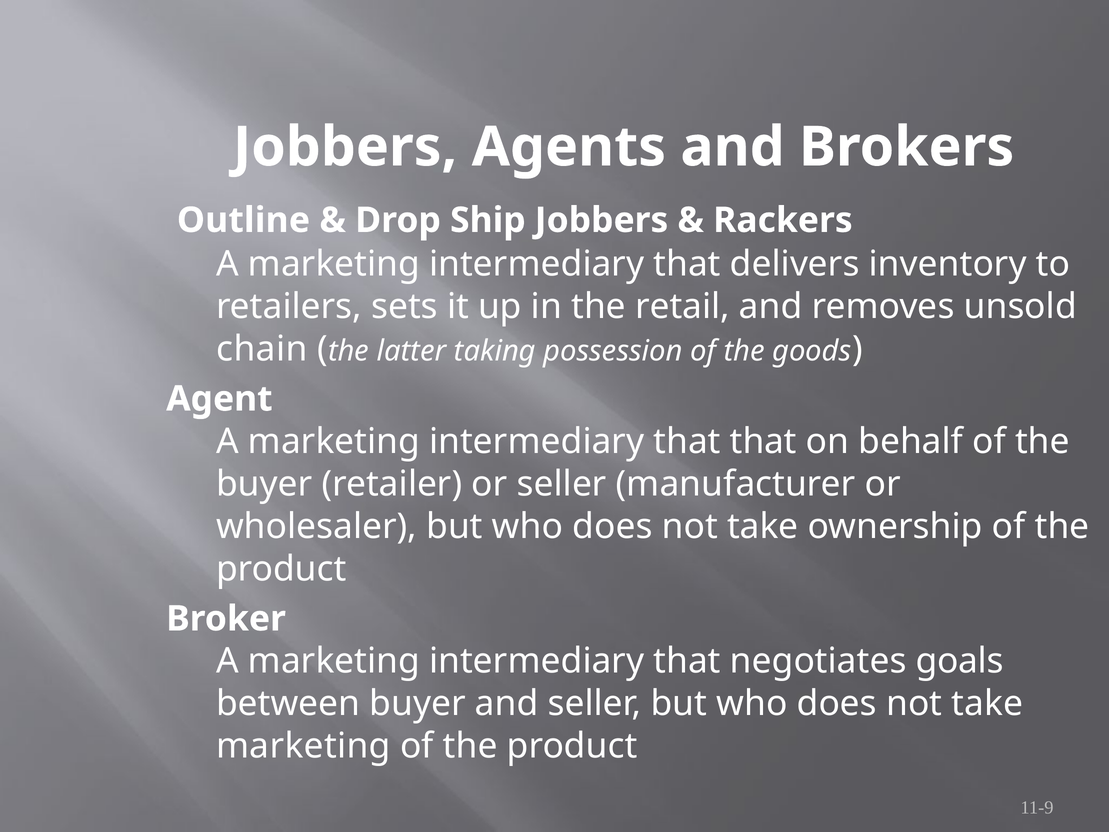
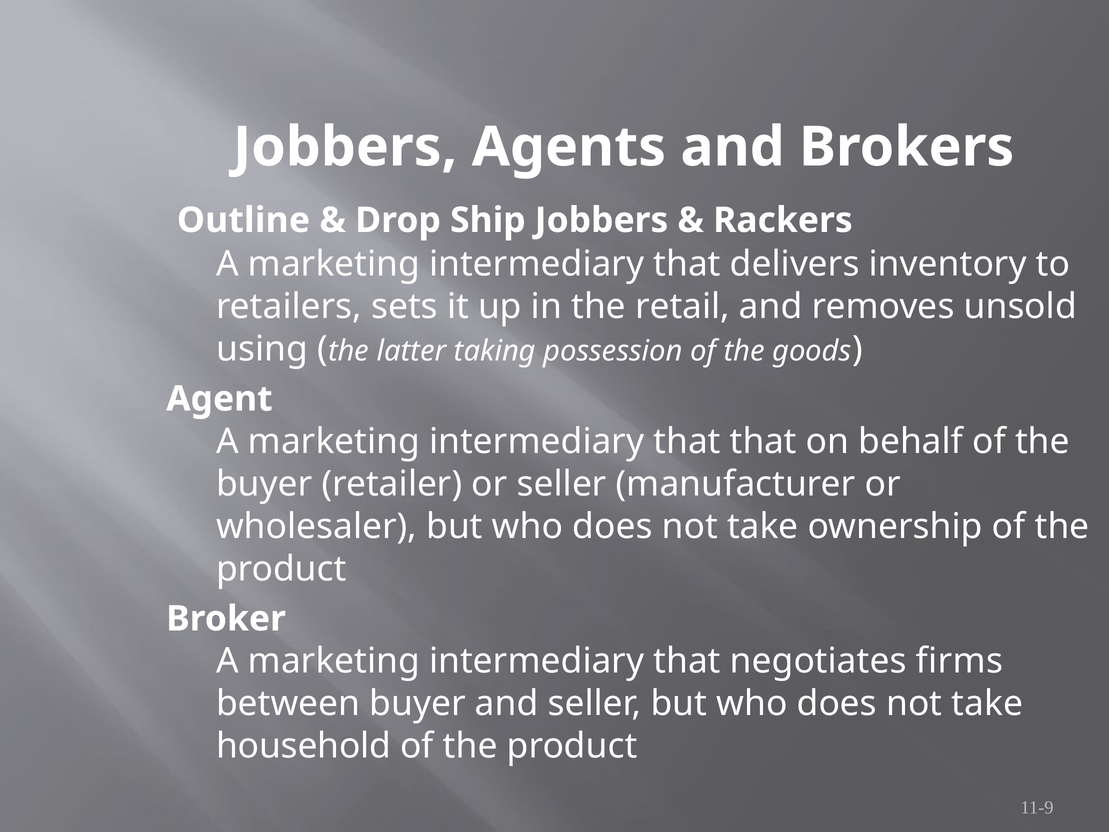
chain: chain -> using
goals: goals -> firms
marketing at (303, 746): marketing -> household
